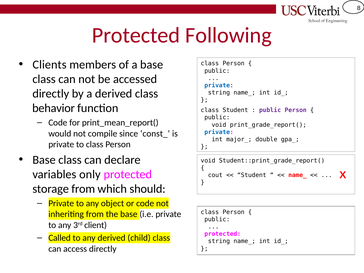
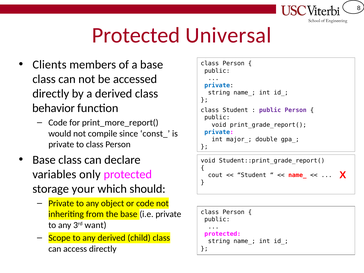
Following: Following -> Universal
print_mean_report(: print_mean_report( -> print_more_report(
storage from: from -> your
client: client -> want
Called: Called -> Scope
